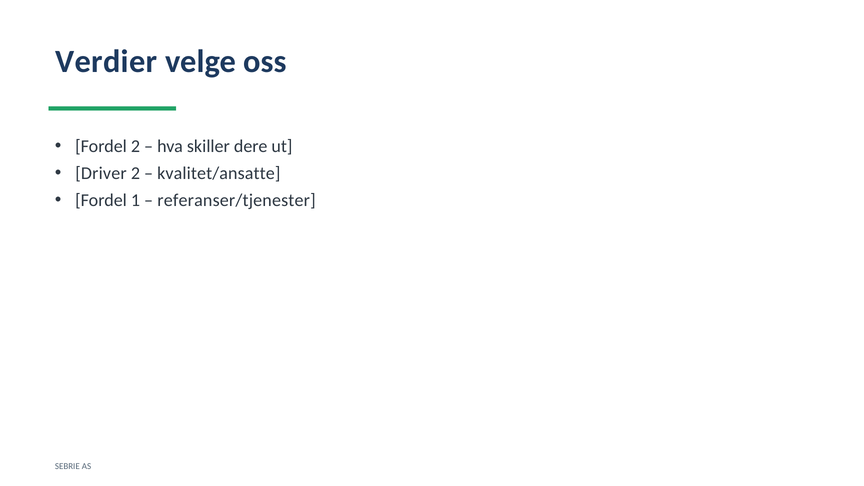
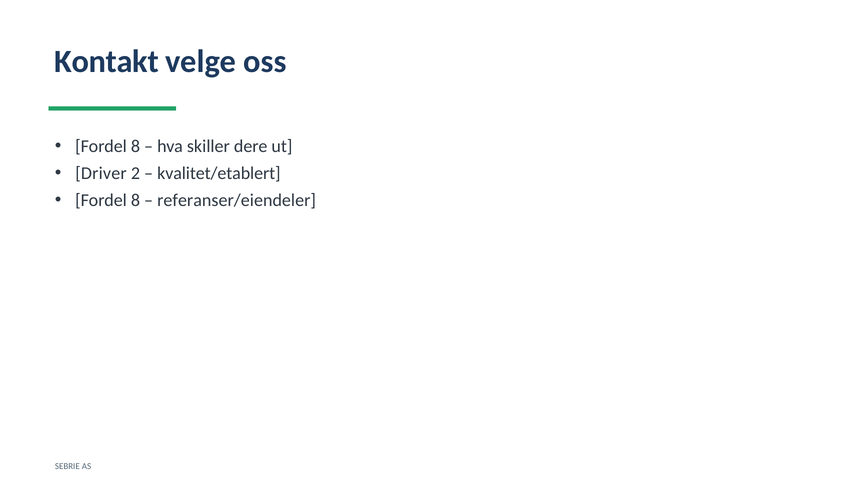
Verdier: Verdier -> Kontakt
2 at (135, 146): 2 -> 8
kvalitet/ansatte: kvalitet/ansatte -> kvalitet/etablert
1 at (135, 200): 1 -> 8
referanser/tjenester: referanser/tjenester -> referanser/eiendeler
